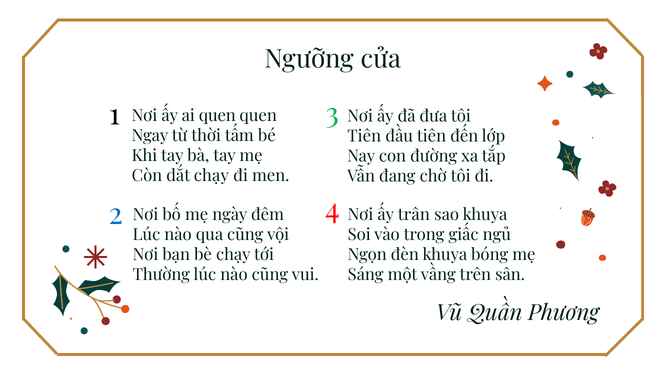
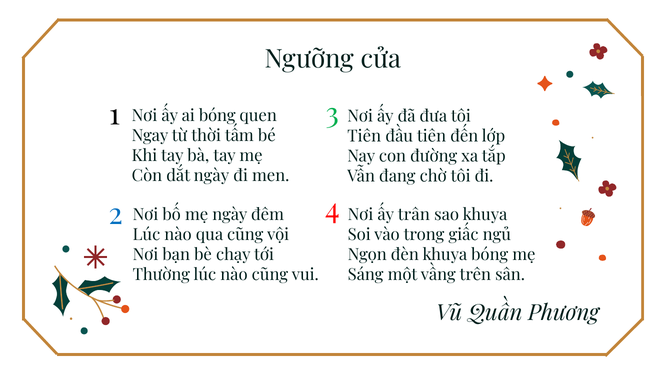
ai quen: quen -> bóng
dắt chạy: chạy -> ngày
